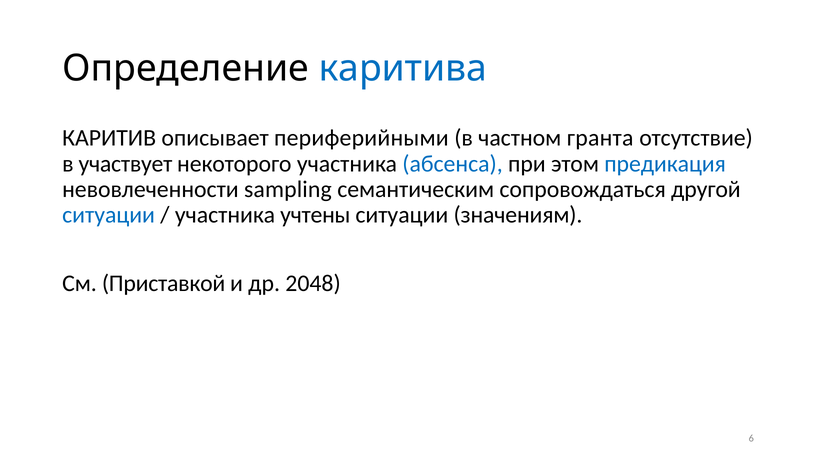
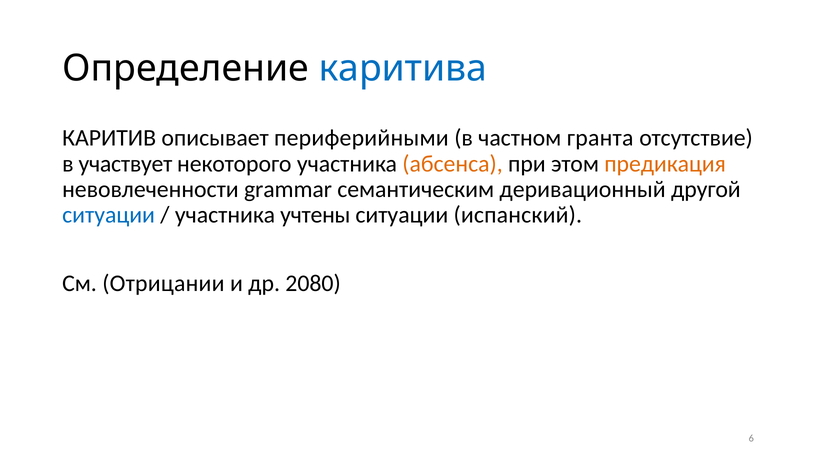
абсенса colour: blue -> orange
предикация colour: blue -> orange
sampling: sampling -> grammar
сопровождаться: сопровождаться -> деривационный
значениям: значениям -> испанский
Приставкой: Приставкой -> Отрицании
2048: 2048 -> 2080
